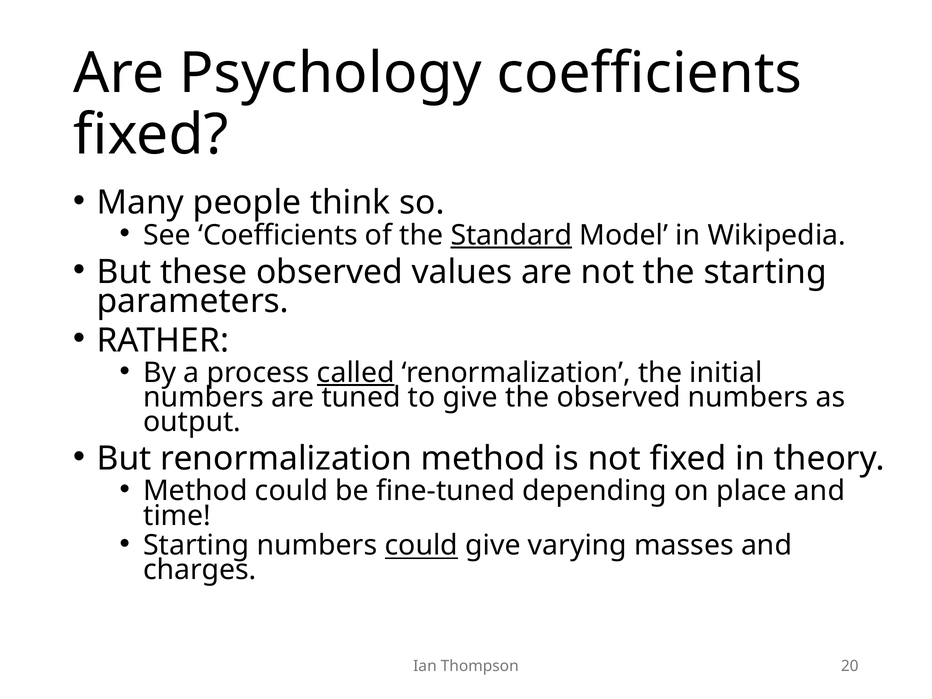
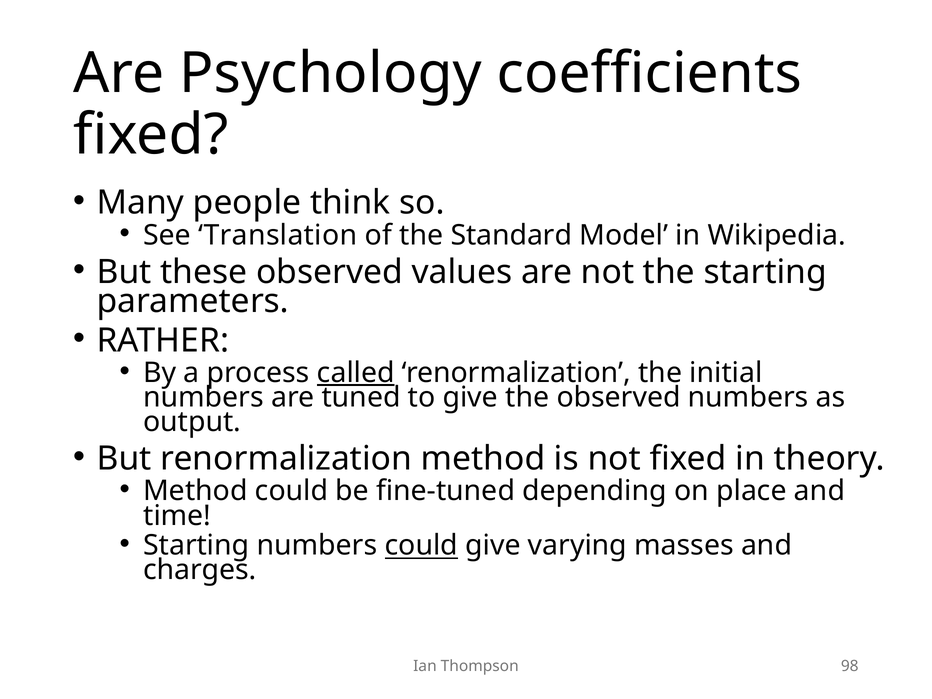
See Coefficients: Coefficients -> Translation
Standard underline: present -> none
20: 20 -> 98
